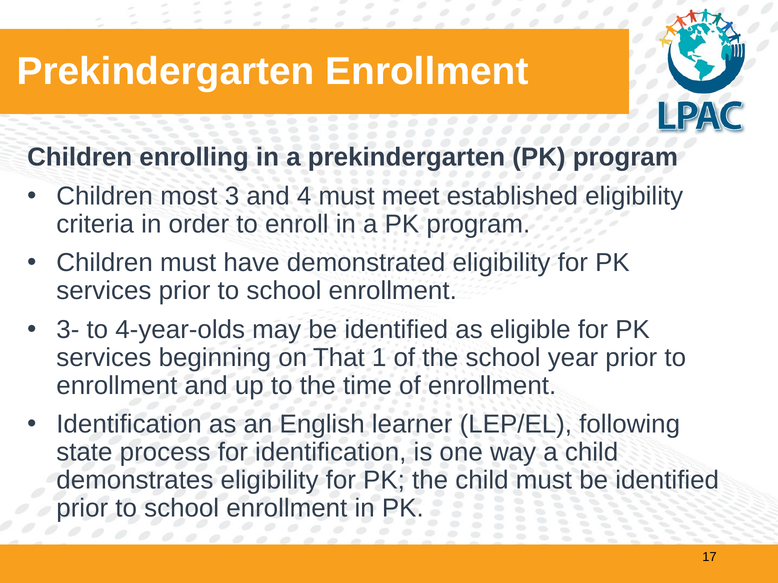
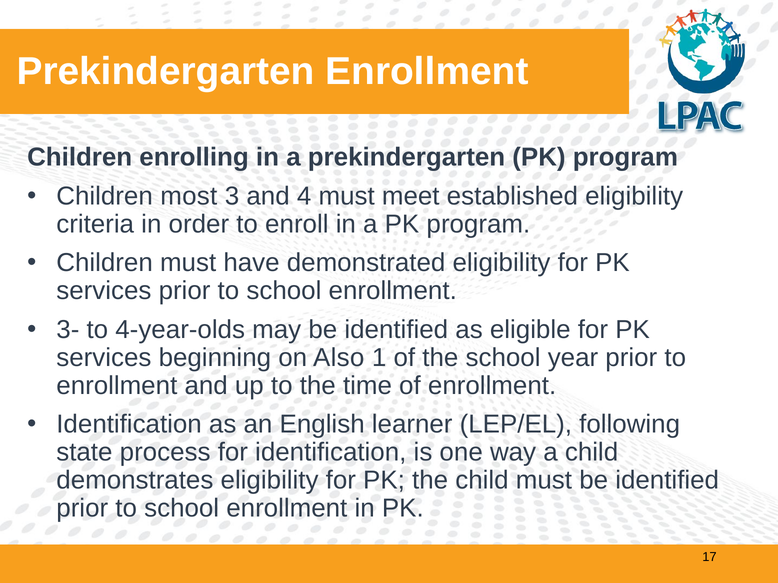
That: That -> Also
